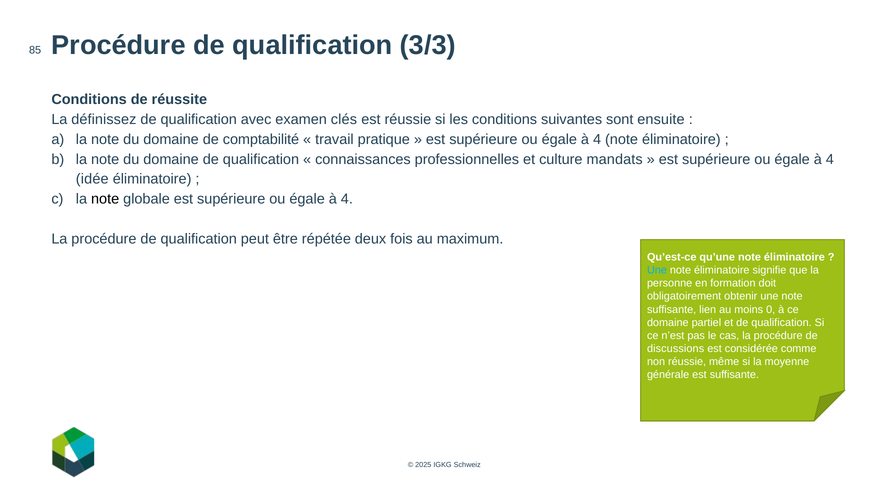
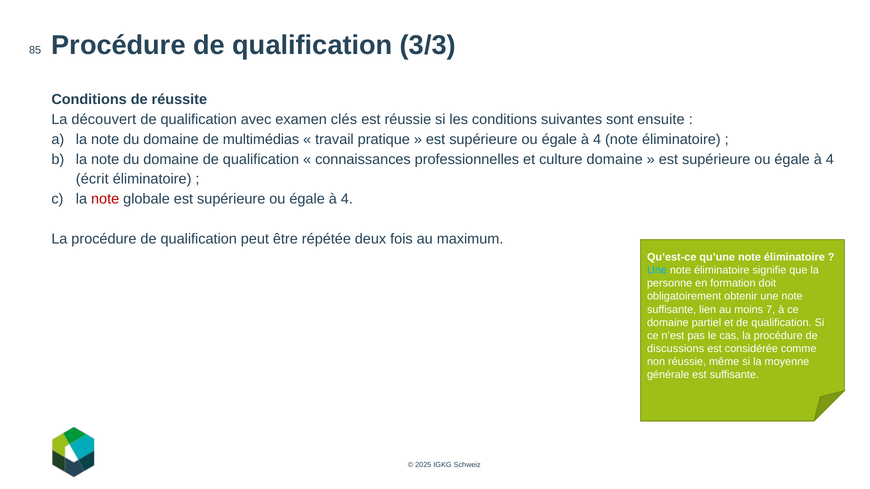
définissez: définissez -> découvert
comptabilité: comptabilité -> multimédias
culture mandats: mandats -> domaine
idée: idée -> écrit
note at (105, 199) colour: black -> red
0: 0 -> 7
